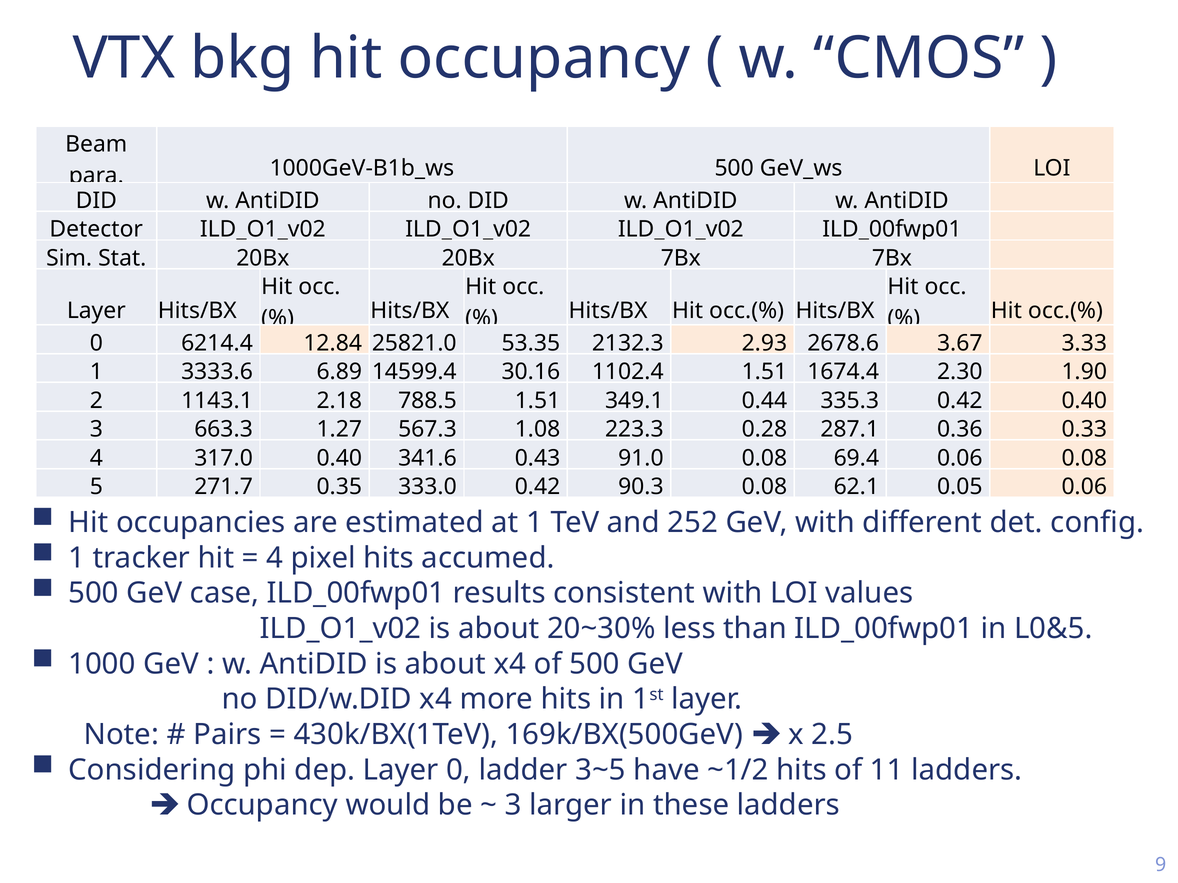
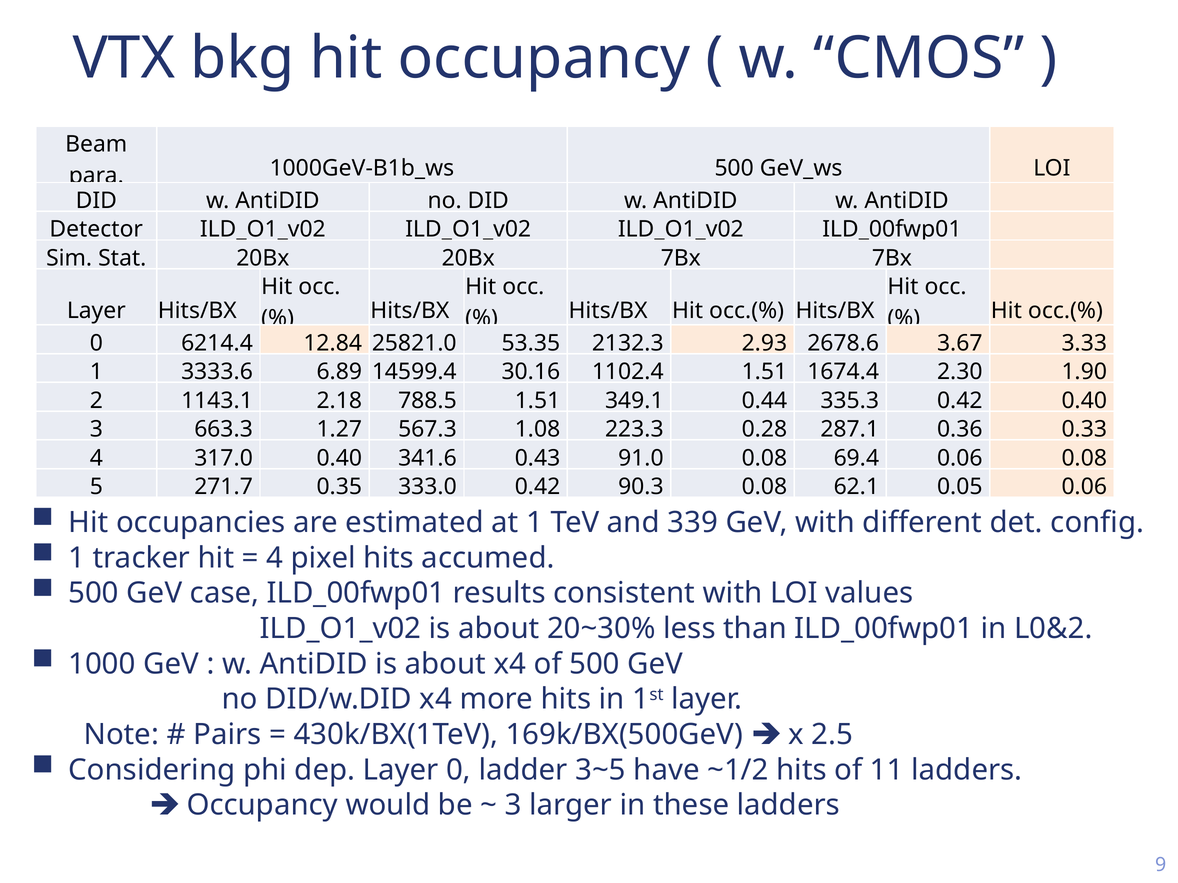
252: 252 -> 339
L0&5: L0&5 -> L0&2
